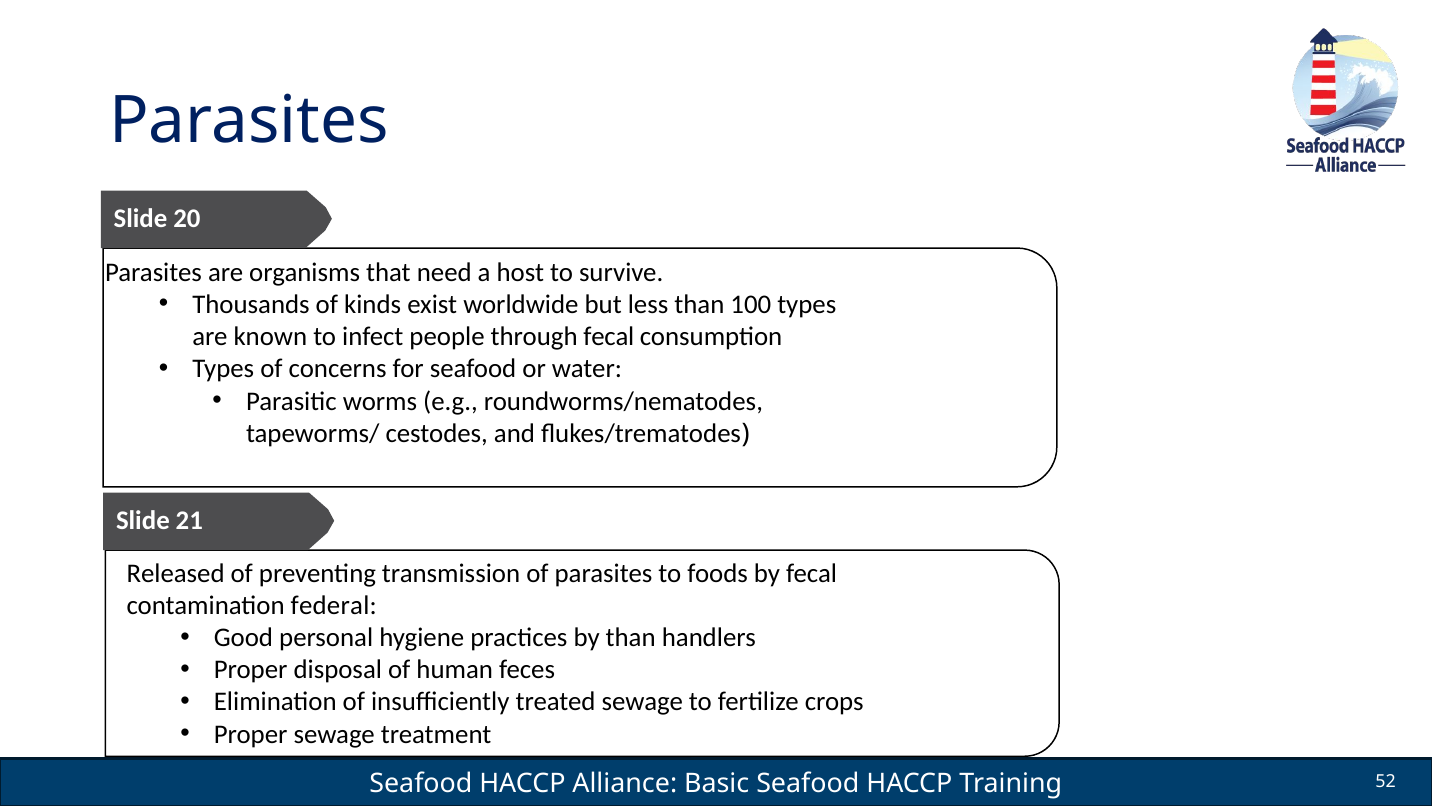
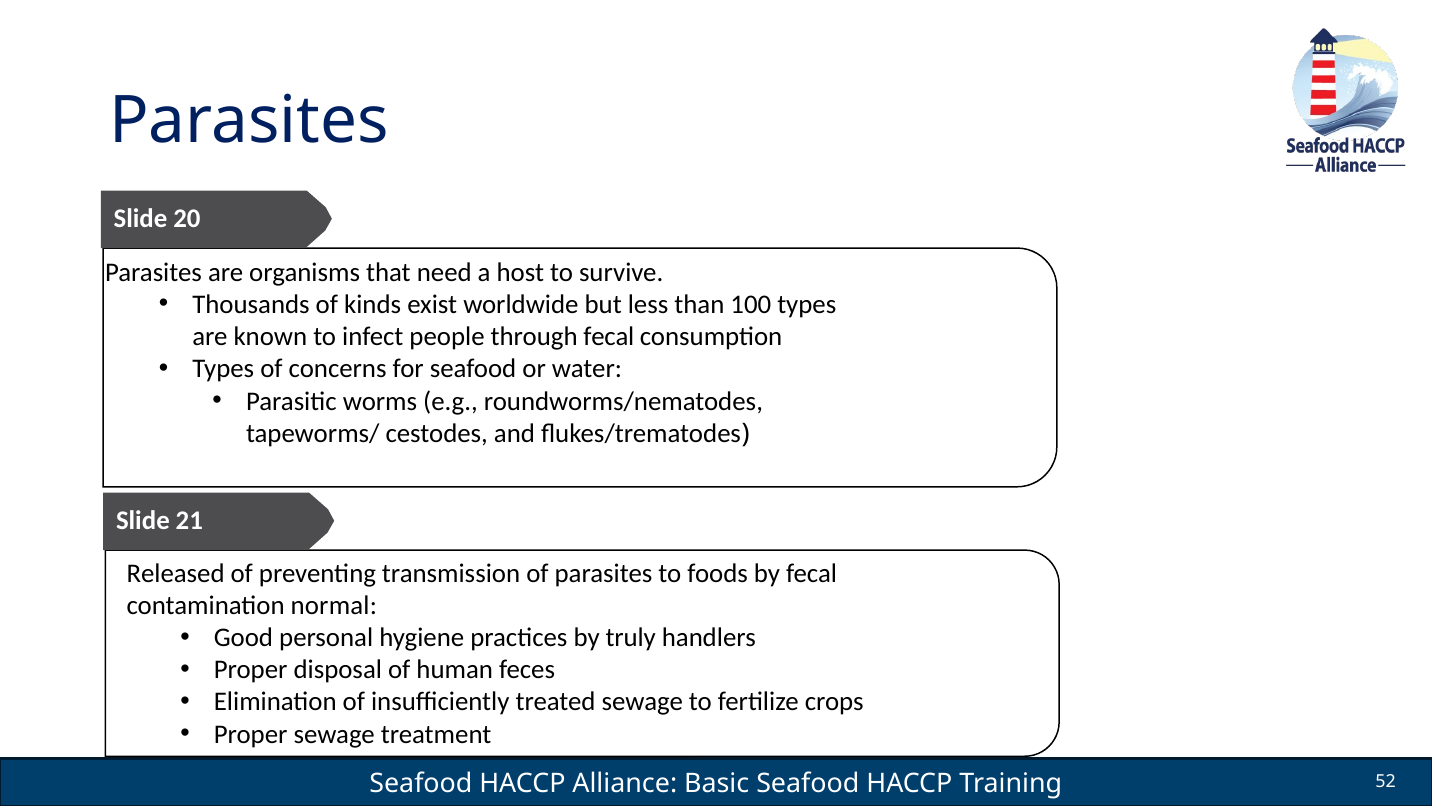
federal: federal -> normal
by than: than -> truly
